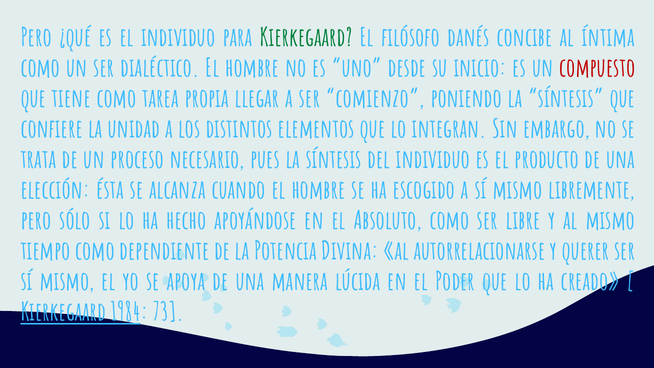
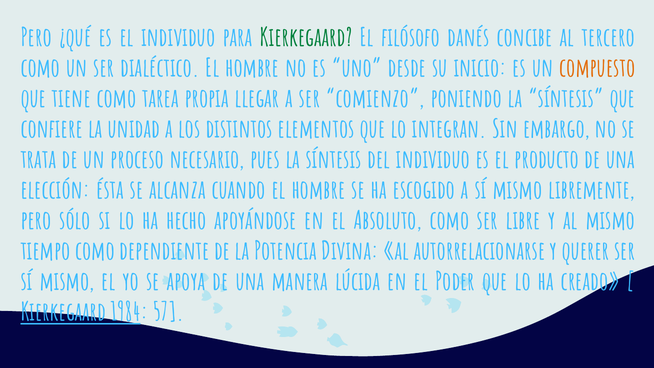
íntima: íntima -> tercero
compuesto colour: red -> orange
73: 73 -> 57
